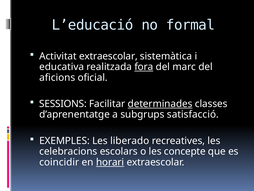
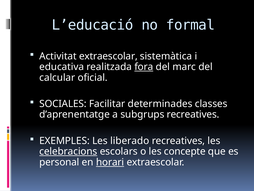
aficions: aficions -> calcular
SESSIONS: SESSIONS -> SOCIALES
determinades underline: present -> none
subgrups satisfacció: satisfacció -> recreatives
celebracions underline: none -> present
coincidir: coincidir -> personal
